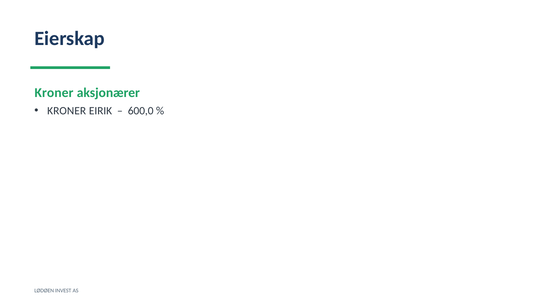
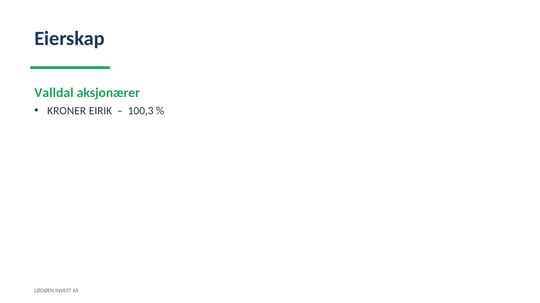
Kroner at (54, 93): Kroner -> Valldal
600,0: 600,0 -> 100,3
